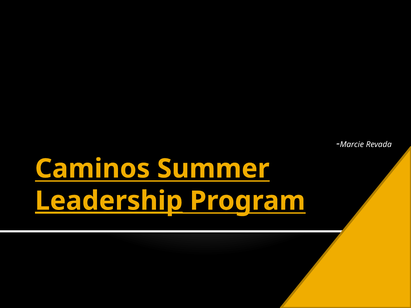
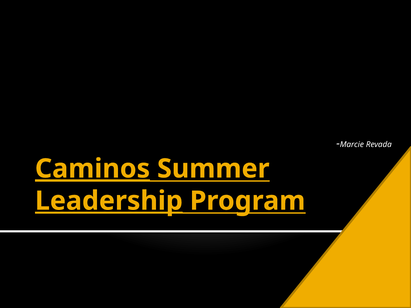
Caminos underline: none -> present
